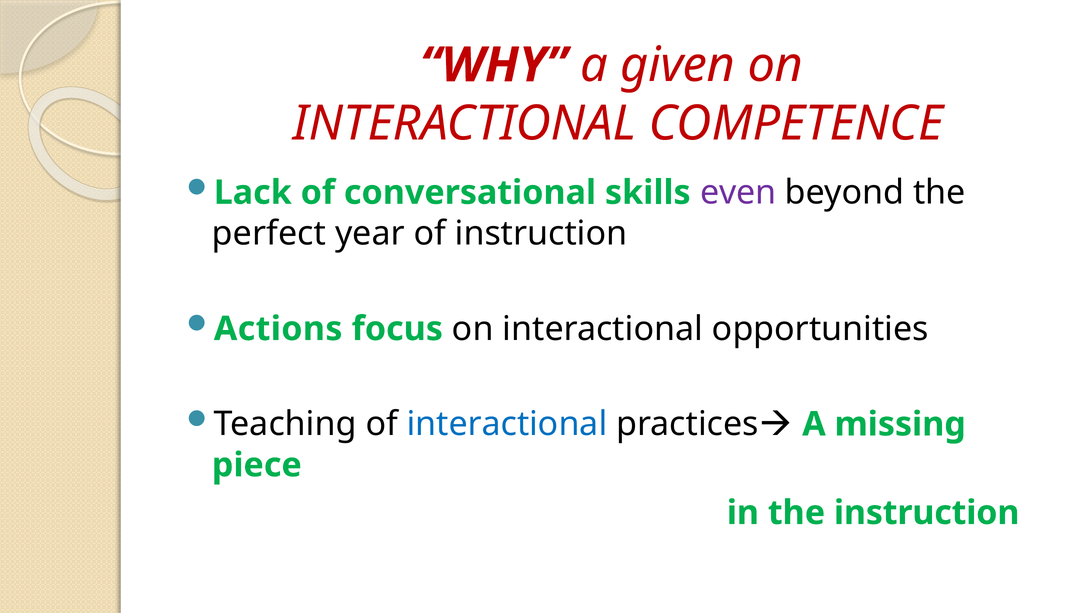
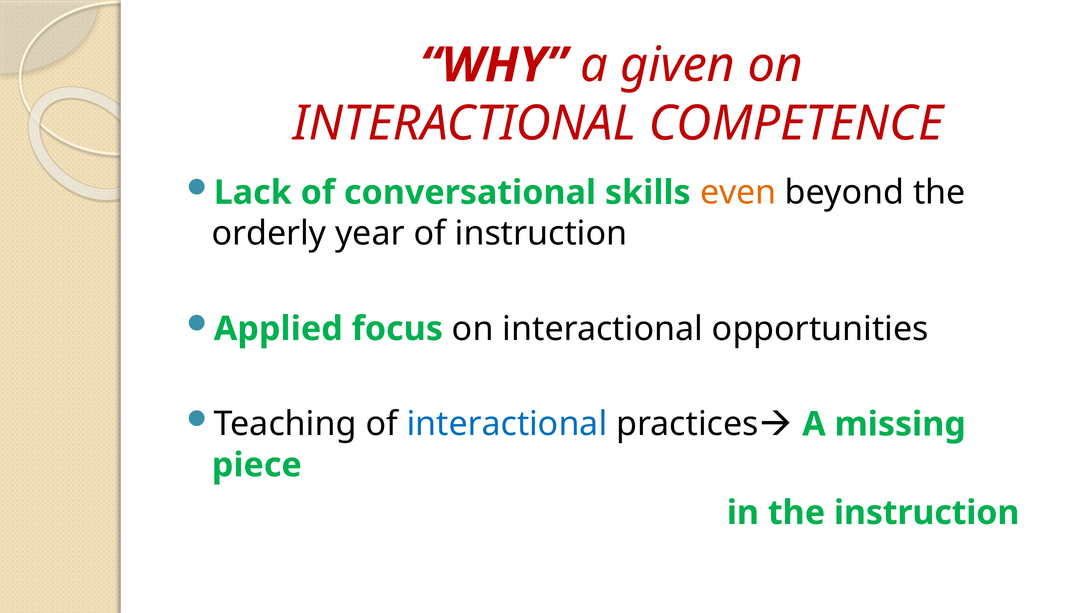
even colour: purple -> orange
perfect: perfect -> orderly
Actions: Actions -> Applied
